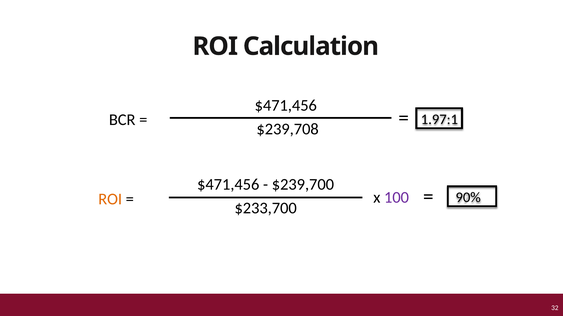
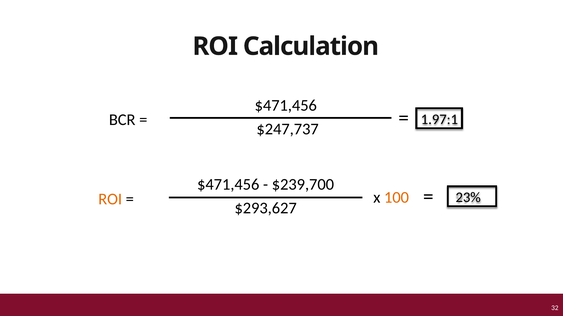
$239,708: $239,708 -> $247,737
100 colour: purple -> orange
90%: 90% -> 23%
$233,700: $233,700 -> $293,627
